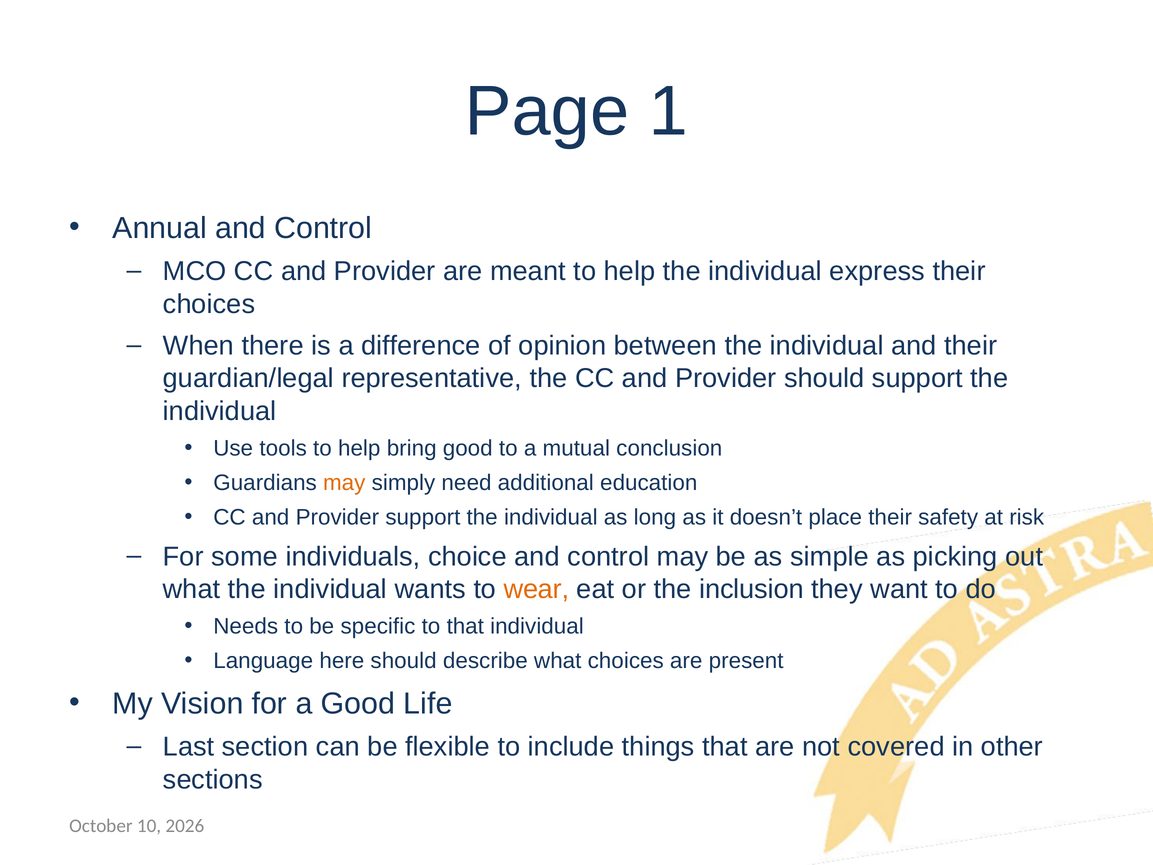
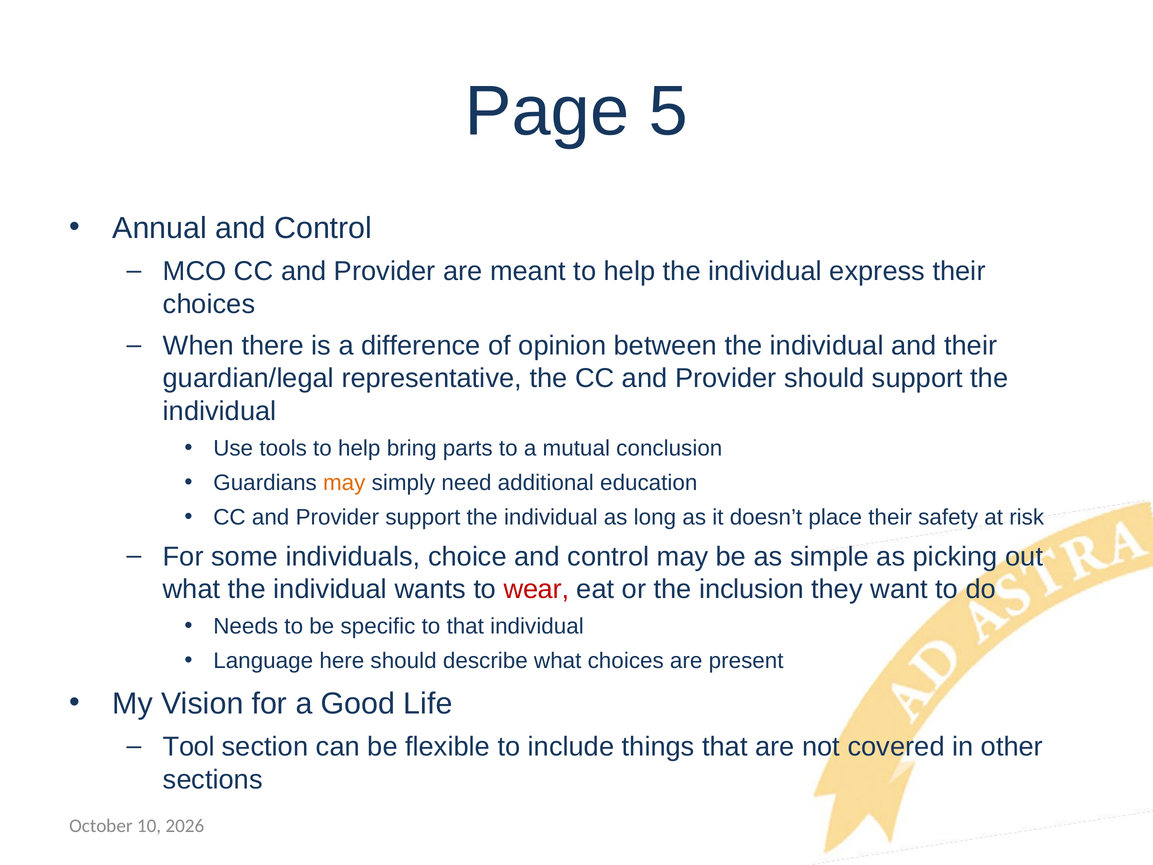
1: 1 -> 5
bring good: good -> parts
wear colour: orange -> red
Last: Last -> Tool
